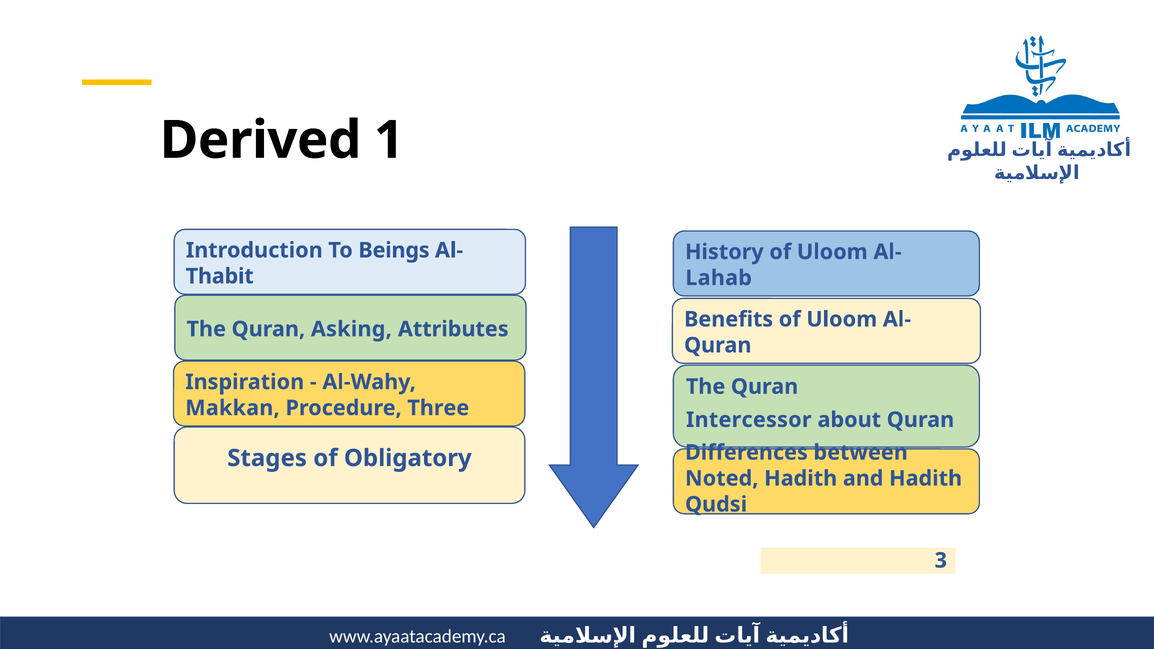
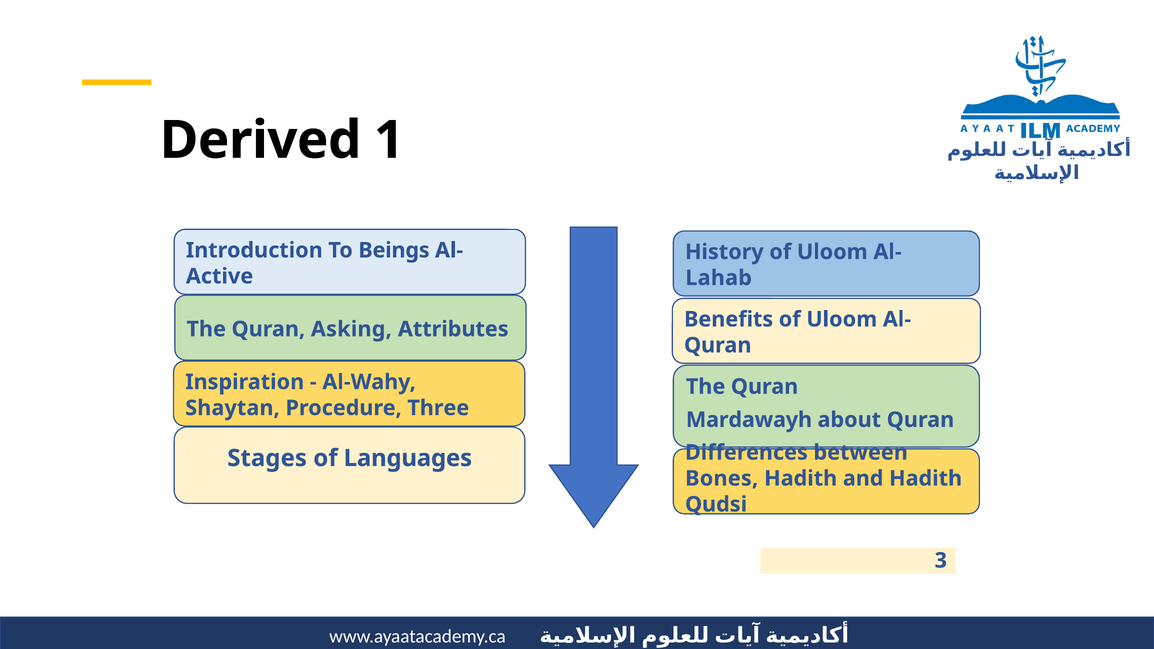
Thabit: Thabit -> Active
Makkan: Makkan -> Shaytan
Intercessor: Intercessor -> Mardawayh
Obligatory: Obligatory -> Languages
Noted: Noted -> Bones
